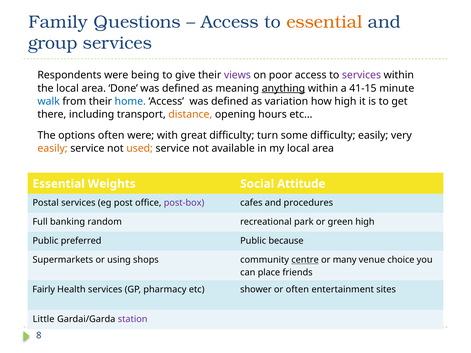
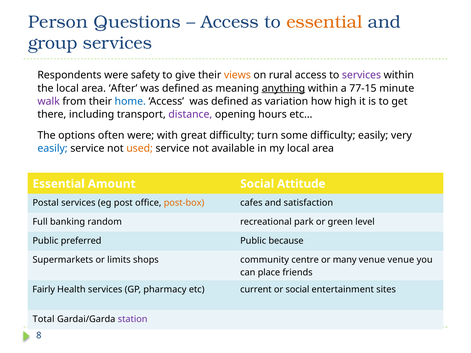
Family: Family -> Person
being: being -> safety
views colour: purple -> orange
poor: poor -> rural
Done: Done -> After
41-15: 41-15 -> 77-15
walk colour: blue -> purple
distance colour: orange -> purple
easily at (53, 149) colour: orange -> blue
Weights: Weights -> Amount
post-box colour: purple -> orange
procedures: procedures -> satisfaction
green high: high -> level
using: using -> limits
centre underline: present -> none
venue choice: choice -> venue
shower: shower -> current
or often: often -> social
Little: Little -> Total
